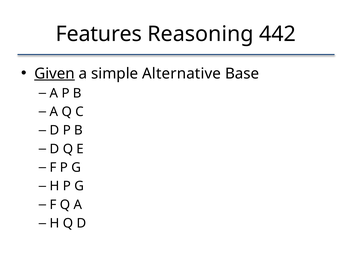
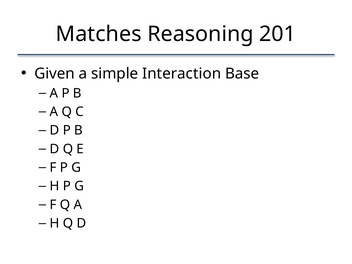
Features: Features -> Matches
442: 442 -> 201
Given underline: present -> none
Alternative: Alternative -> Interaction
